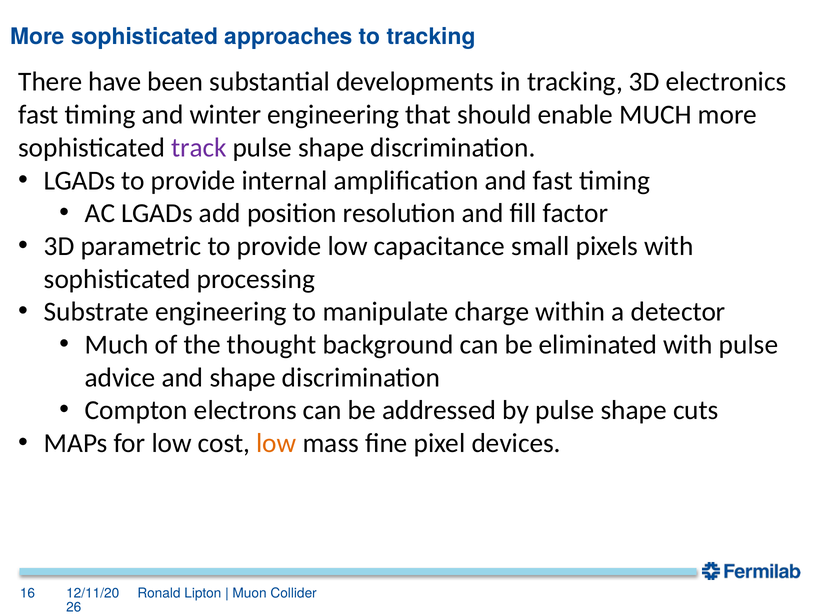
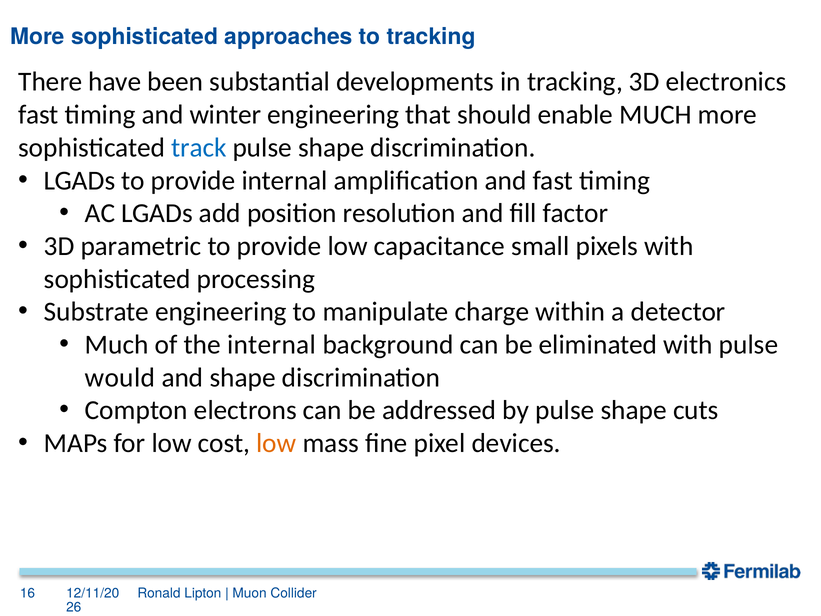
track at (199, 148) colour: purple -> blue
the thought: thought -> internal
advice: advice -> would
